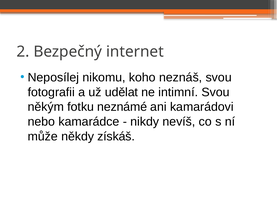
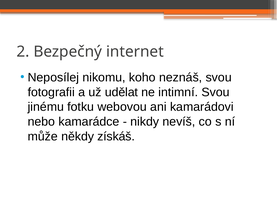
někým: někým -> jinému
neznámé: neznámé -> webovou
